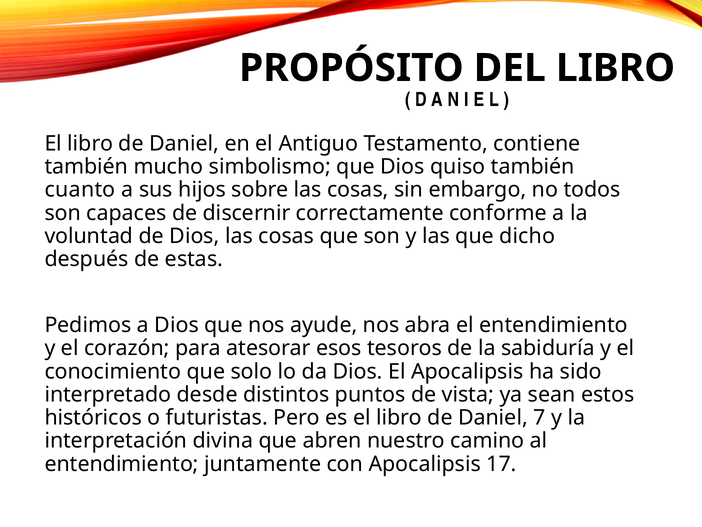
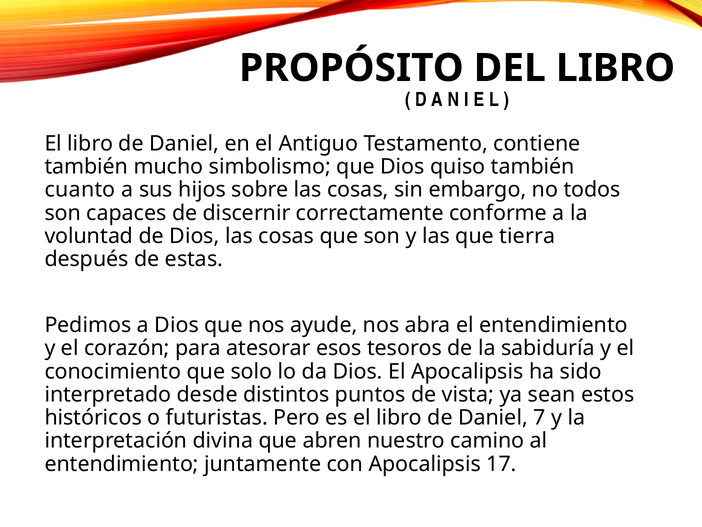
dicho: dicho -> tierra
